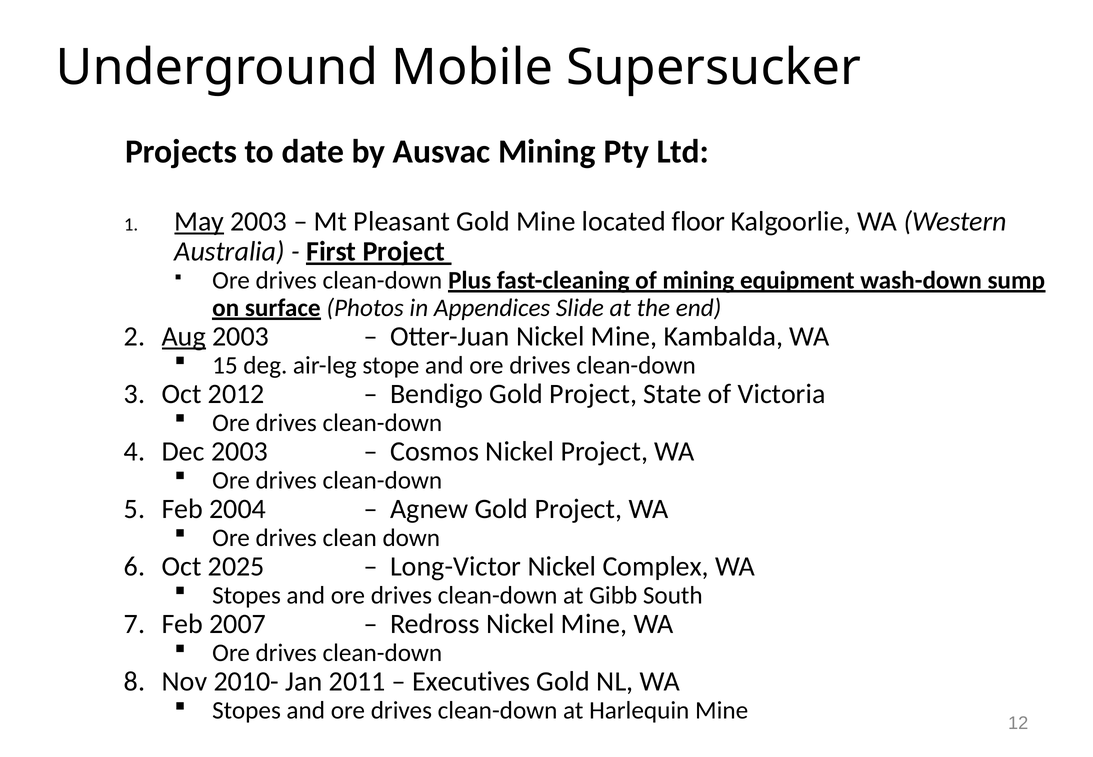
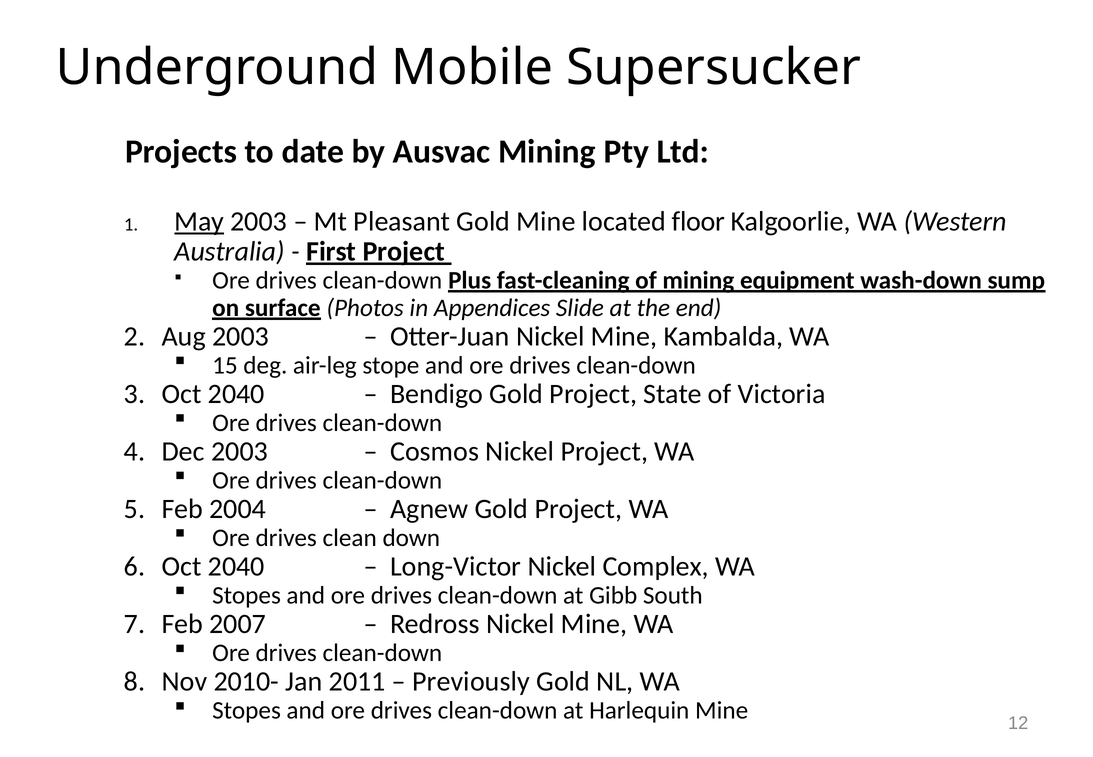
Aug underline: present -> none
2012 at (236, 394): 2012 -> 2040
2025 at (236, 566): 2025 -> 2040
Executives: Executives -> Previously
